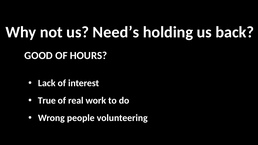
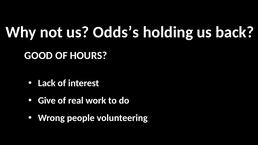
Need’s: Need’s -> Odds’s
True: True -> Give
